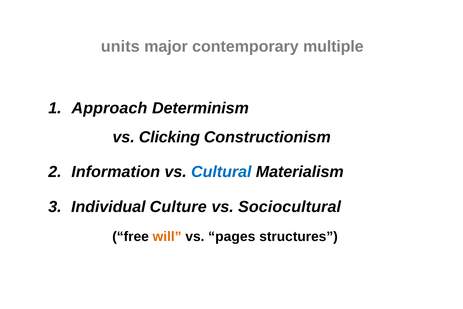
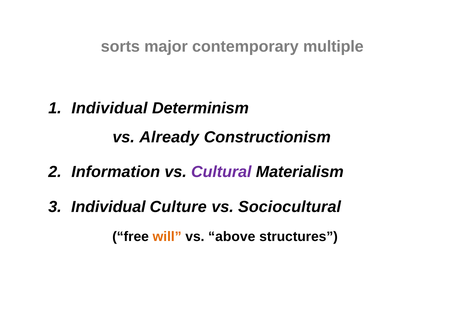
units: units -> sorts
Approach at (109, 108): Approach -> Individual
Clicking: Clicking -> Already
Cultural colour: blue -> purple
pages: pages -> above
